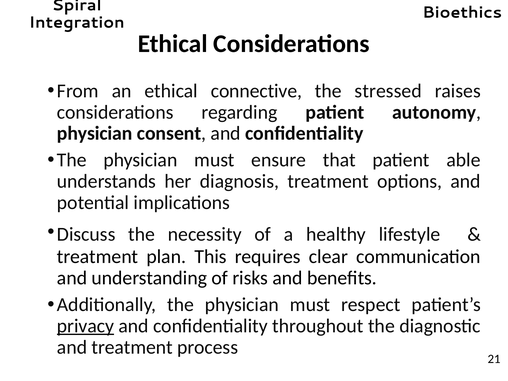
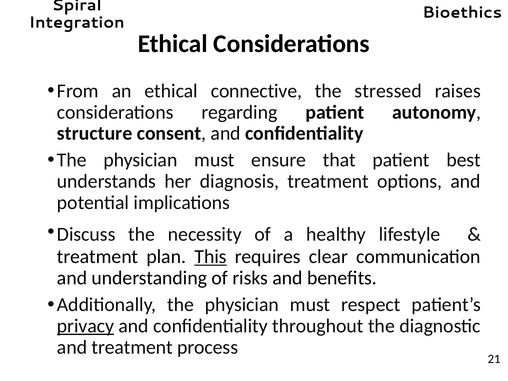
physician at (95, 133): physician -> structure
able: able -> best
This underline: none -> present
